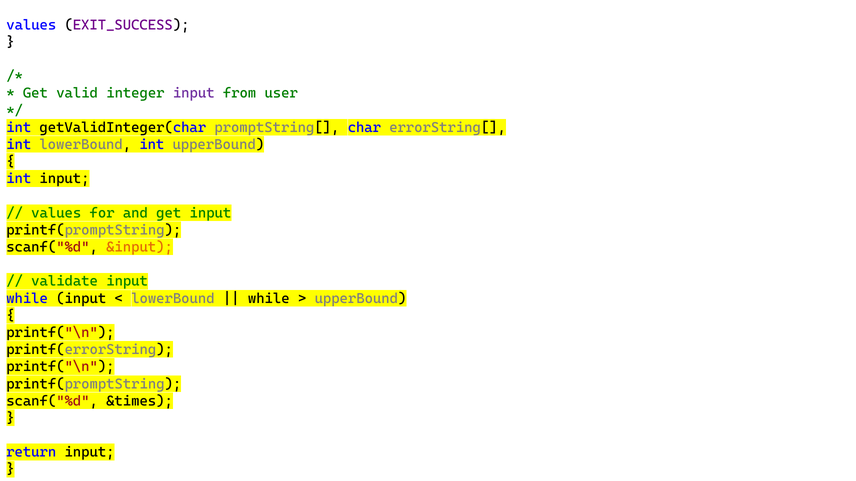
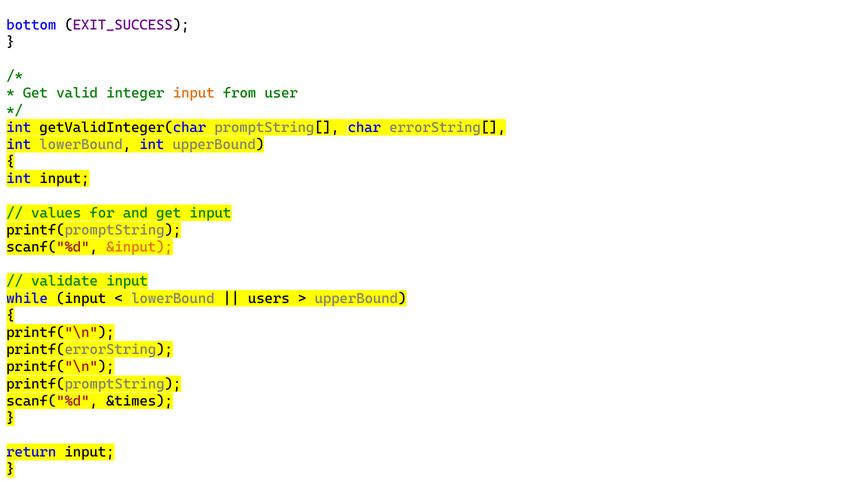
values at (31, 25): values -> bottom
input at (194, 93) colour: purple -> orange
while at (269, 299): while -> users
